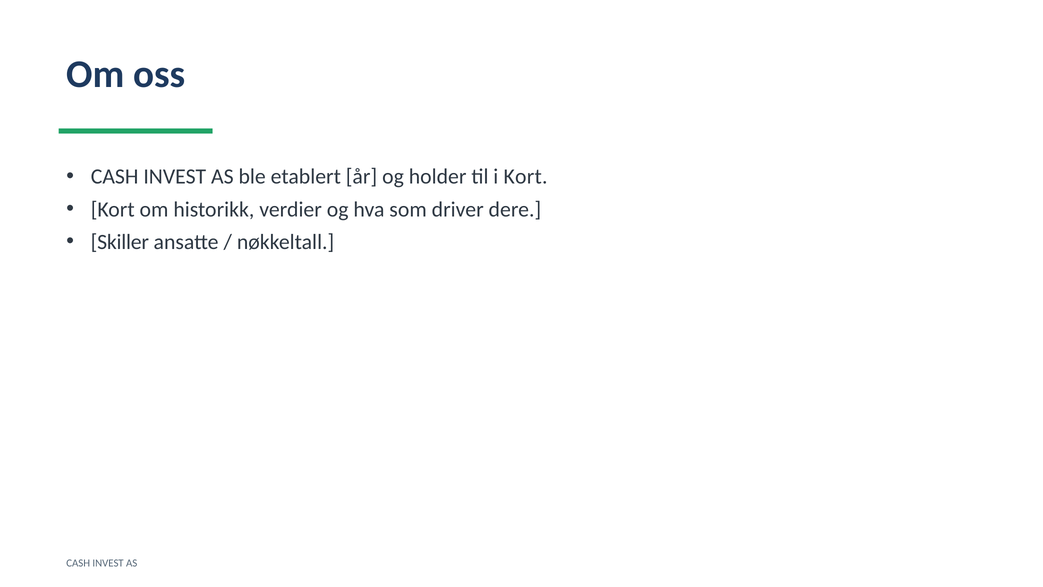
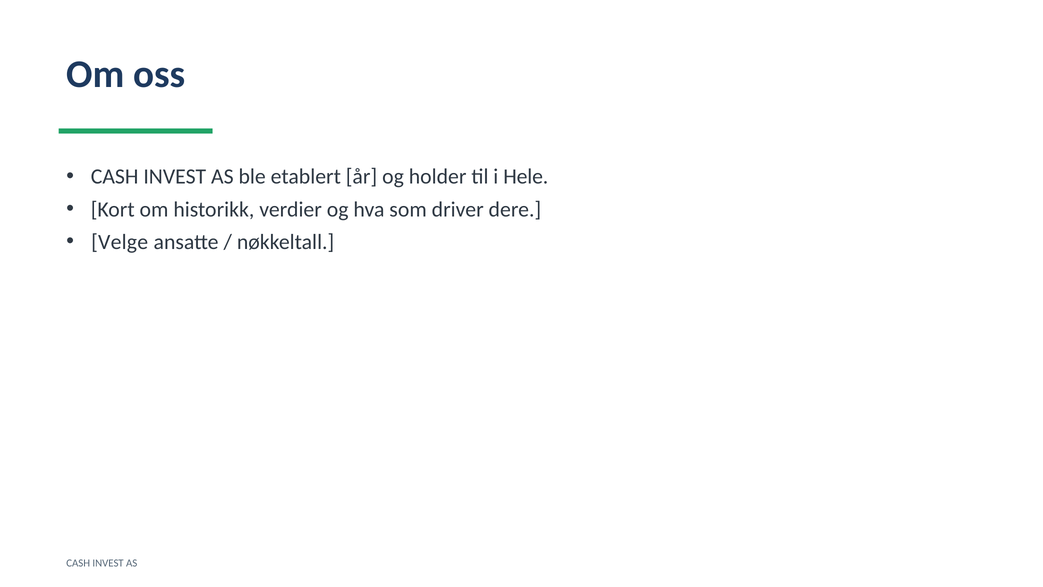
i Kort: Kort -> Hele
Skiller: Skiller -> Velge
